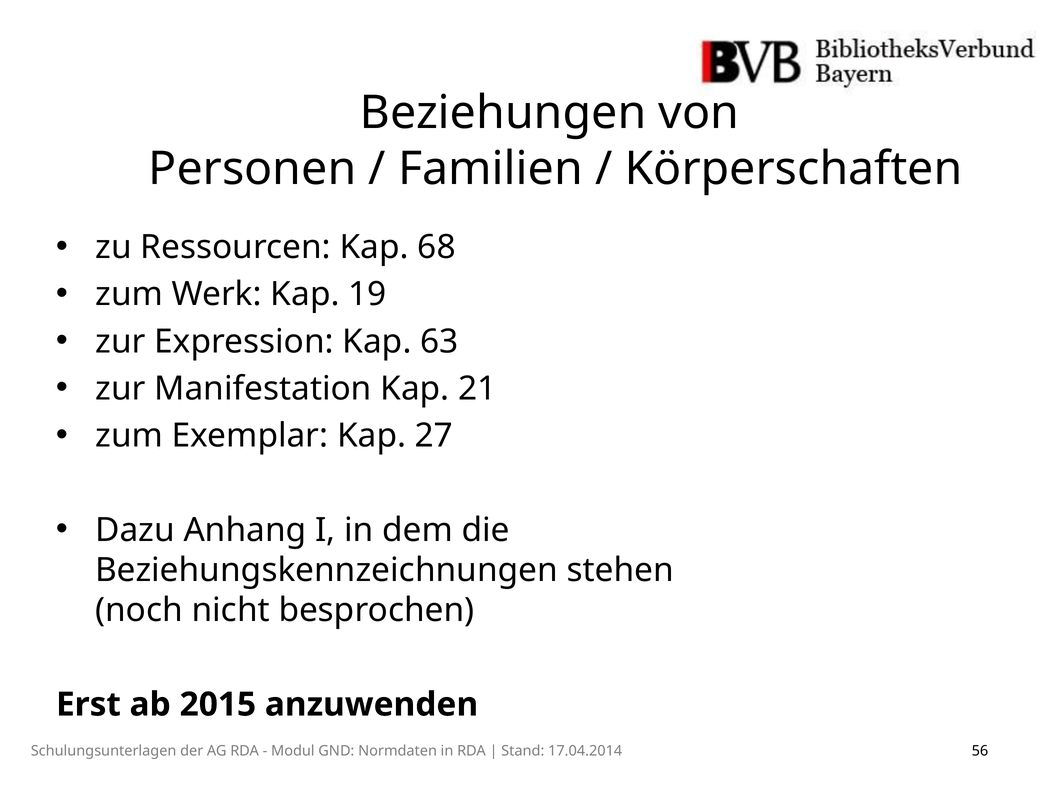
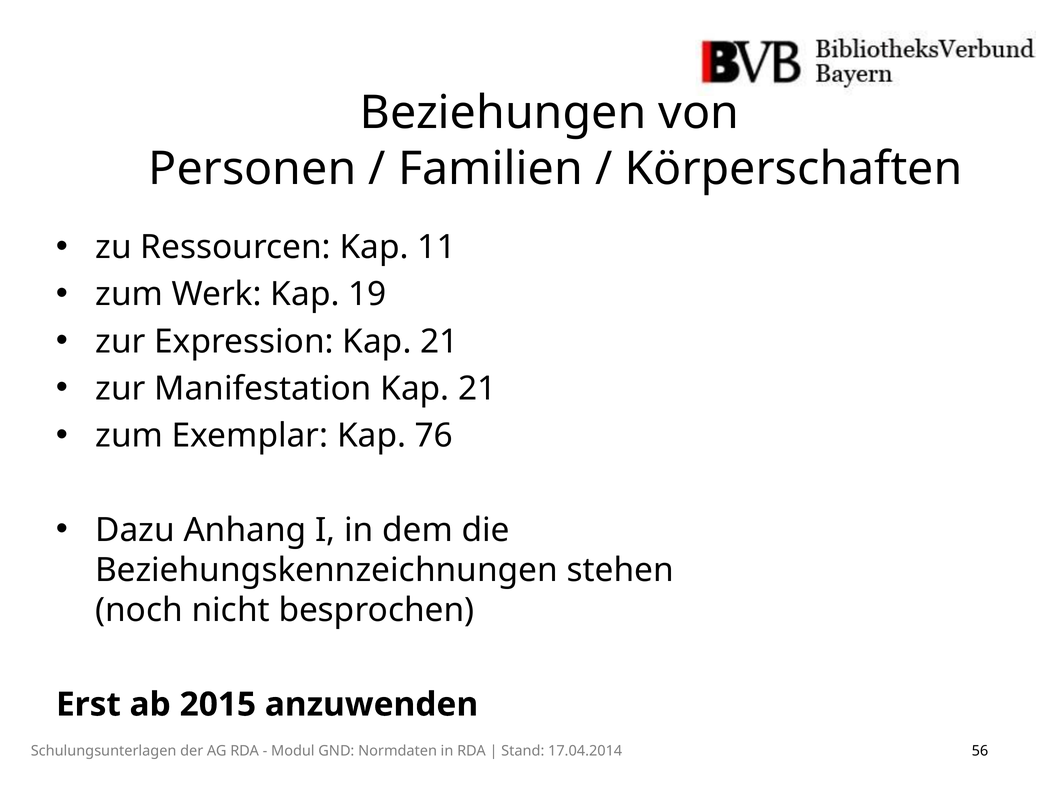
68: 68 -> 11
Expression Kap 63: 63 -> 21
27: 27 -> 76
